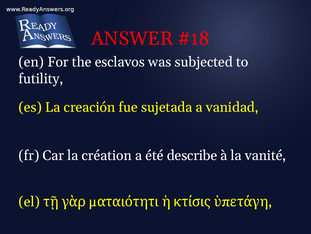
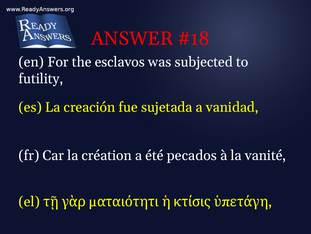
describe: describe -> pecados
